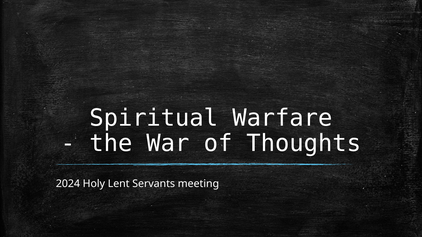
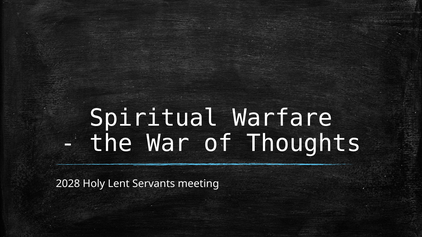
2024: 2024 -> 2028
